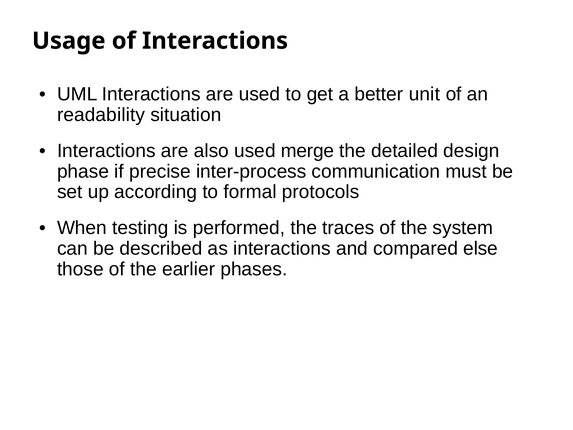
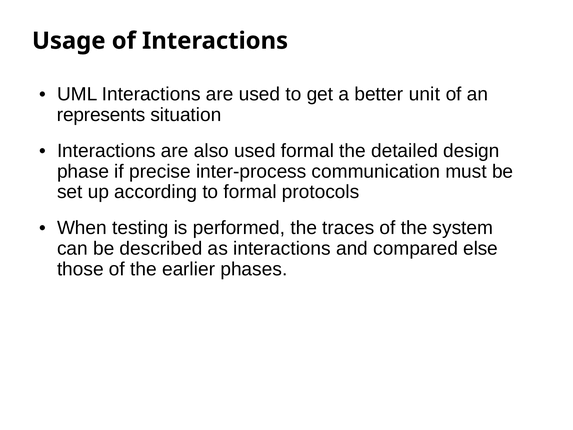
readability: readability -> represents
used merge: merge -> formal
